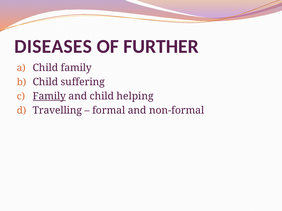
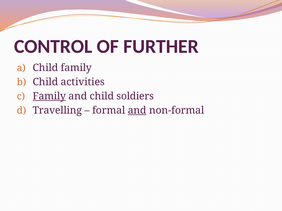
DISEASES: DISEASES -> CONTROL
suffering: suffering -> activities
helping: helping -> soldiers
and at (137, 111) underline: none -> present
